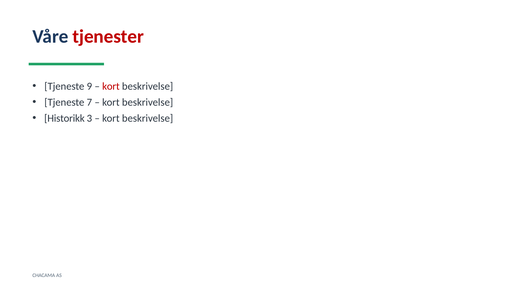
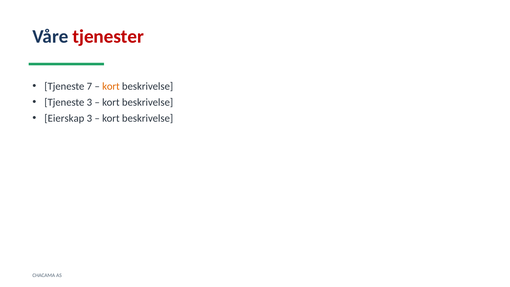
9: 9 -> 7
kort at (111, 86) colour: red -> orange
Tjeneste 7: 7 -> 3
Historikk: Historikk -> Eierskap
